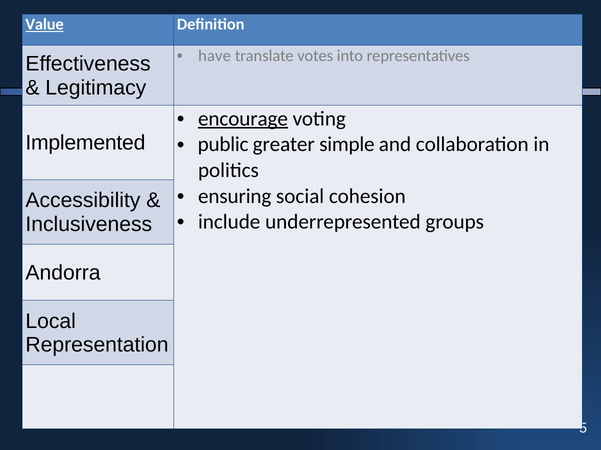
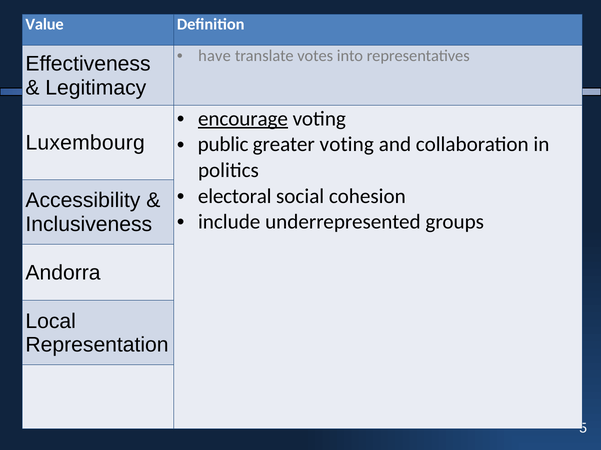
Value underline: present -> none
Implemented: Implemented -> Luxembourg
greater simple: simple -> voting
ensuring: ensuring -> electoral
